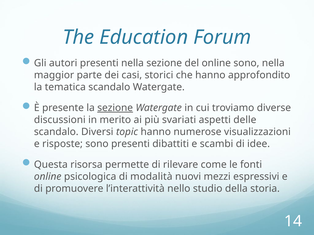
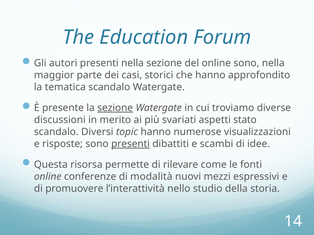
delle: delle -> stato
presenti at (130, 144) underline: none -> present
psicologica: psicologica -> conferenze
